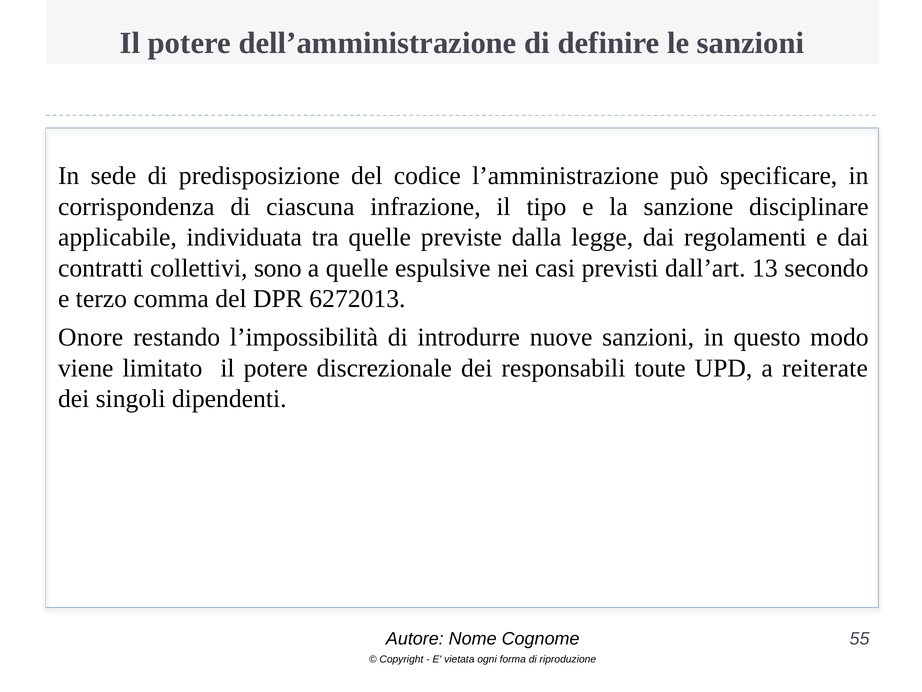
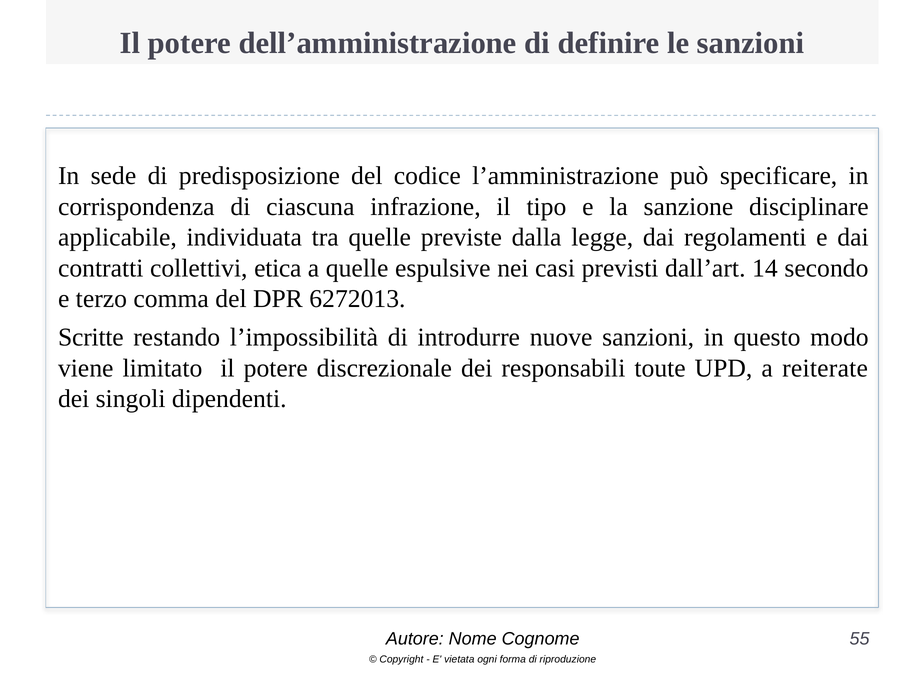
sono: sono -> etica
13: 13 -> 14
Onore: Onore -> Scritte
